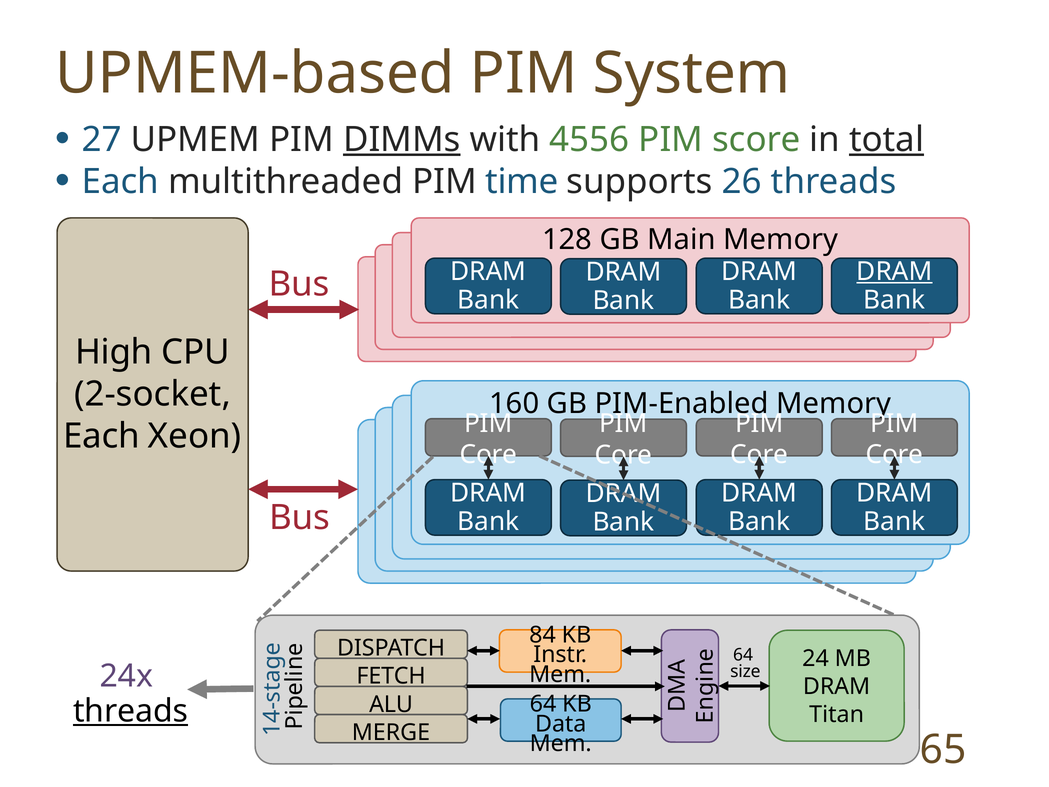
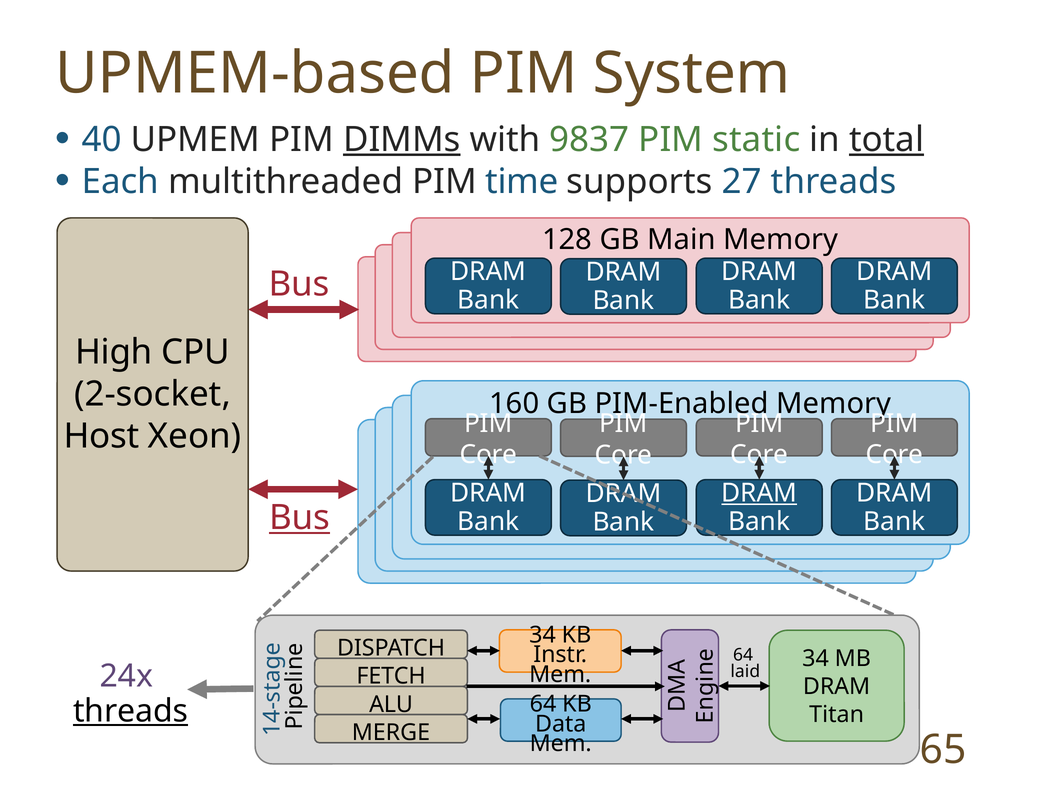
27: 27 -> 40
4556: 4556 -> 9837
score: score -> static
26: 26 -> 27
DRAM at (894, 272) underline: present -> none
Each at (101, 436): Each -> Host
DRAM at (759, 493) underline: none -> present
Bus at (300, 518) underline: none -> present
84 at (543, 635): 84 -> 34
24 at (816, 659): 24 -> 34
size: size -> laid
